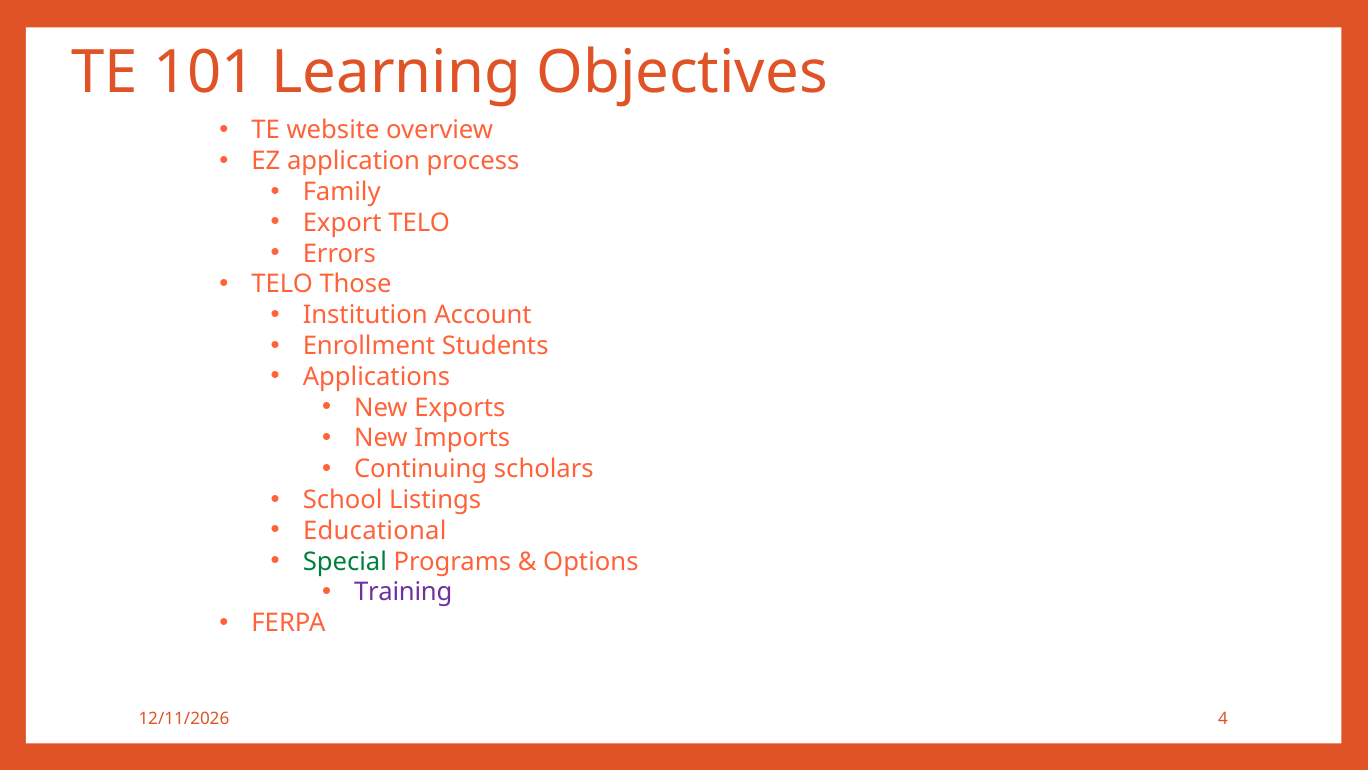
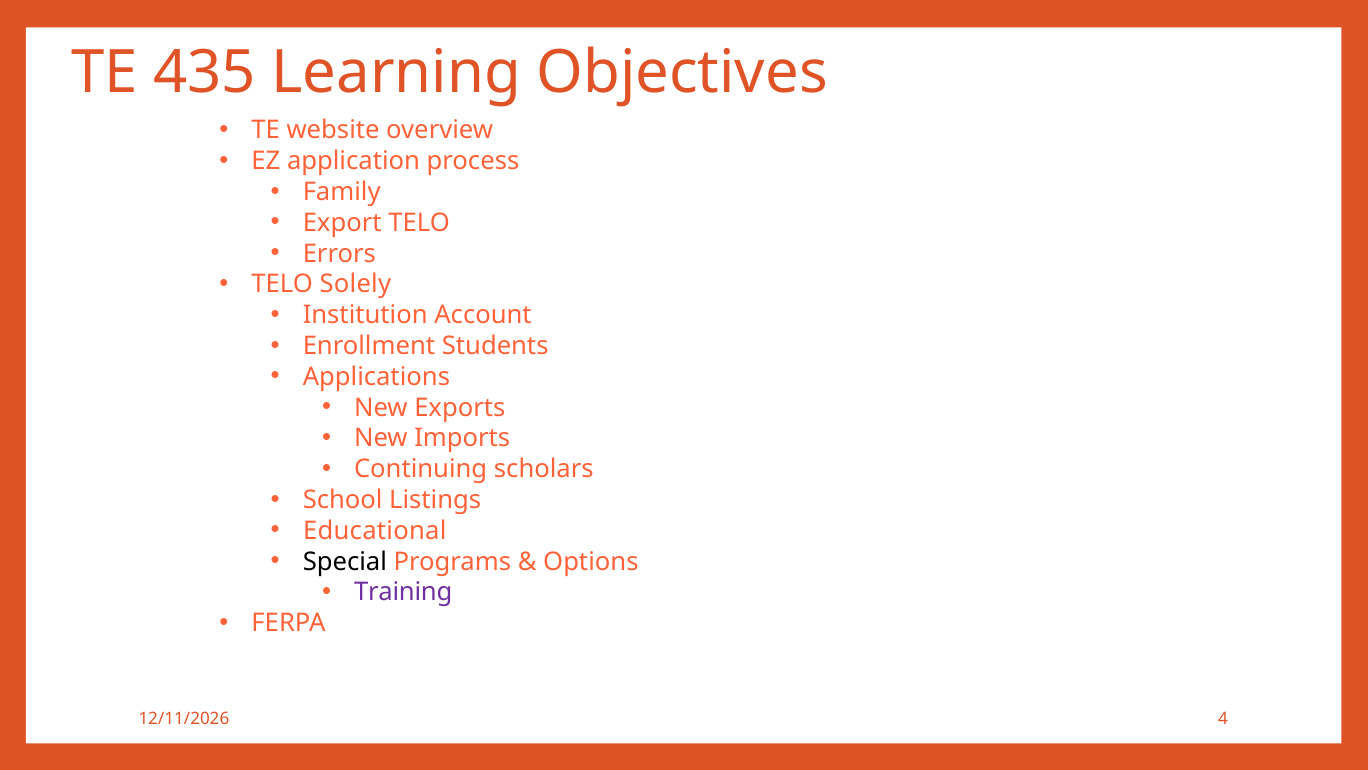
101: 101 -> 435
Those: Those -> Solely
Special colour: green -> black
